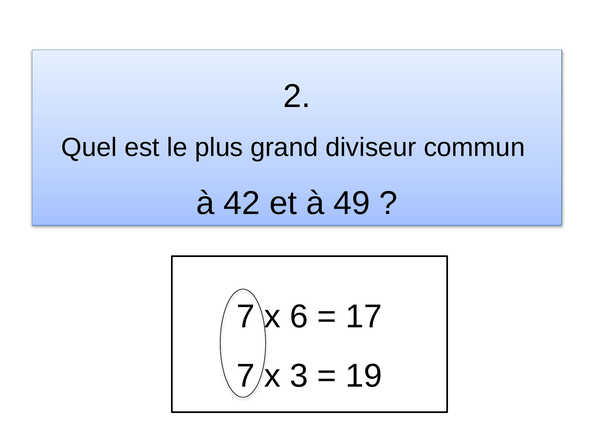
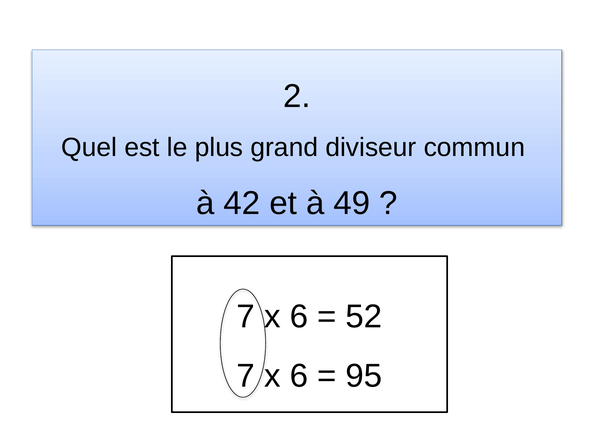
17: 17 -> 52
3 at (299, 376): 3 -> 6
19: 19 -> 95
